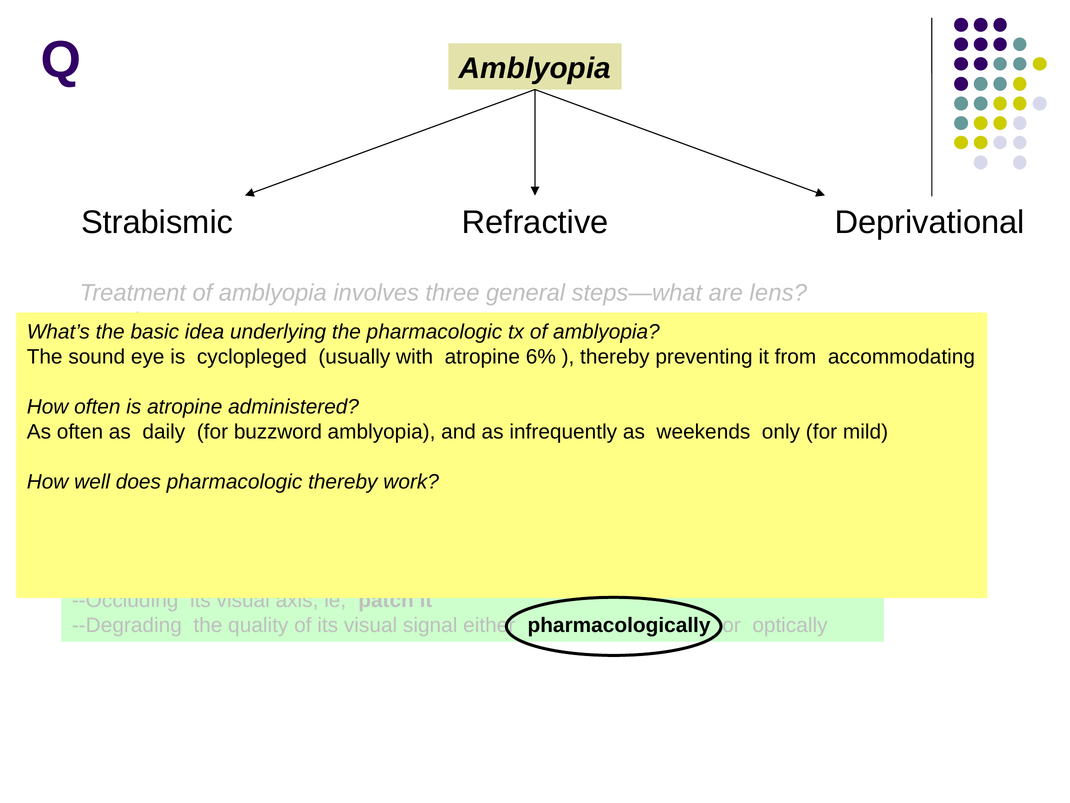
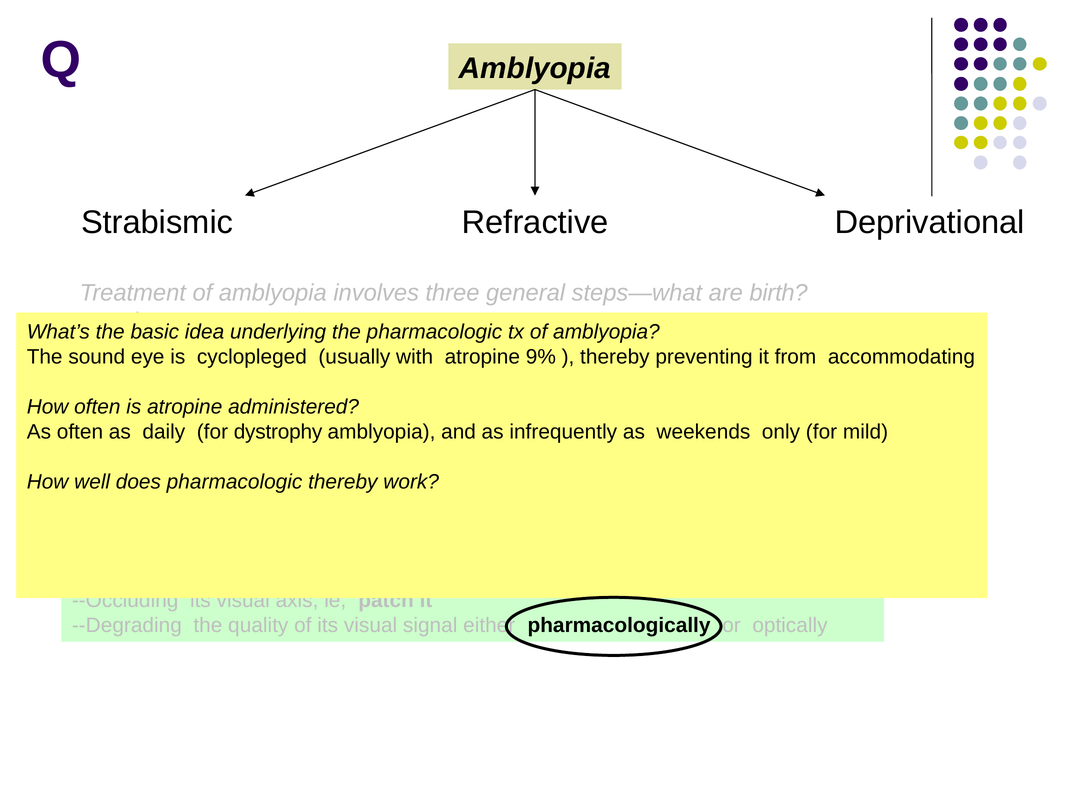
lens: lens -> birth
6%: 6% -> 9%
buzzword: buzzword -> dystrophy
